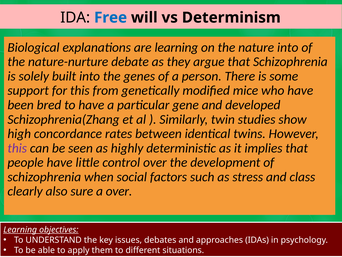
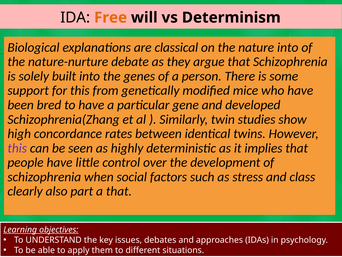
Free colour: blue -> orange
are learning: learning -> classical
sure: sure -> part
a over: over -> that
